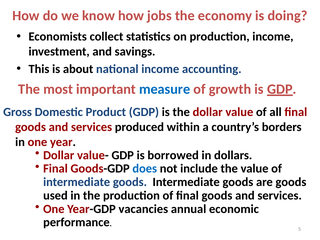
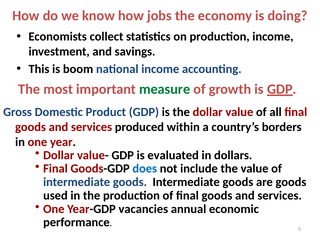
about: about -> boom
measure colour: blue -> green
borrowed: borrowed -> evaluated
